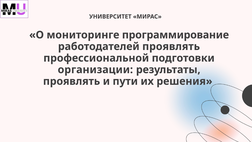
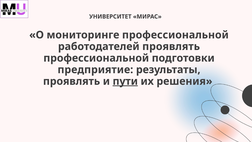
мониторинге программирование: программирование -> профессиональной
организации: организации -> предприятие
пути underline: none -> present
